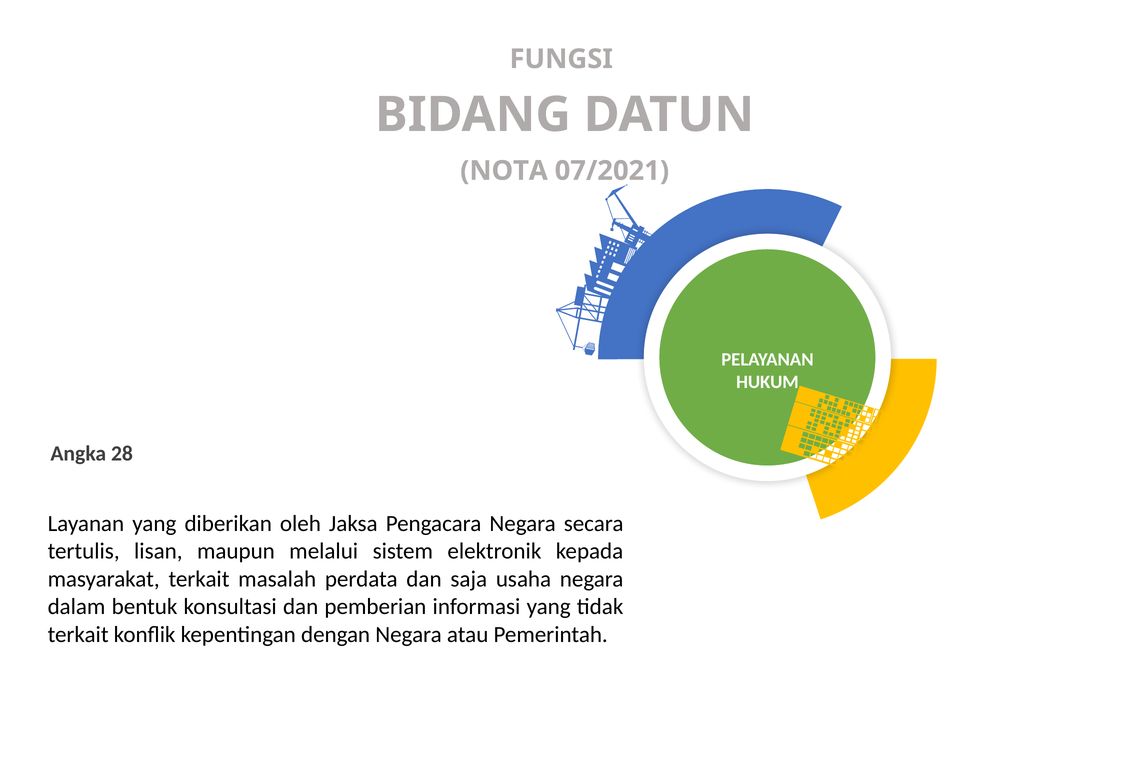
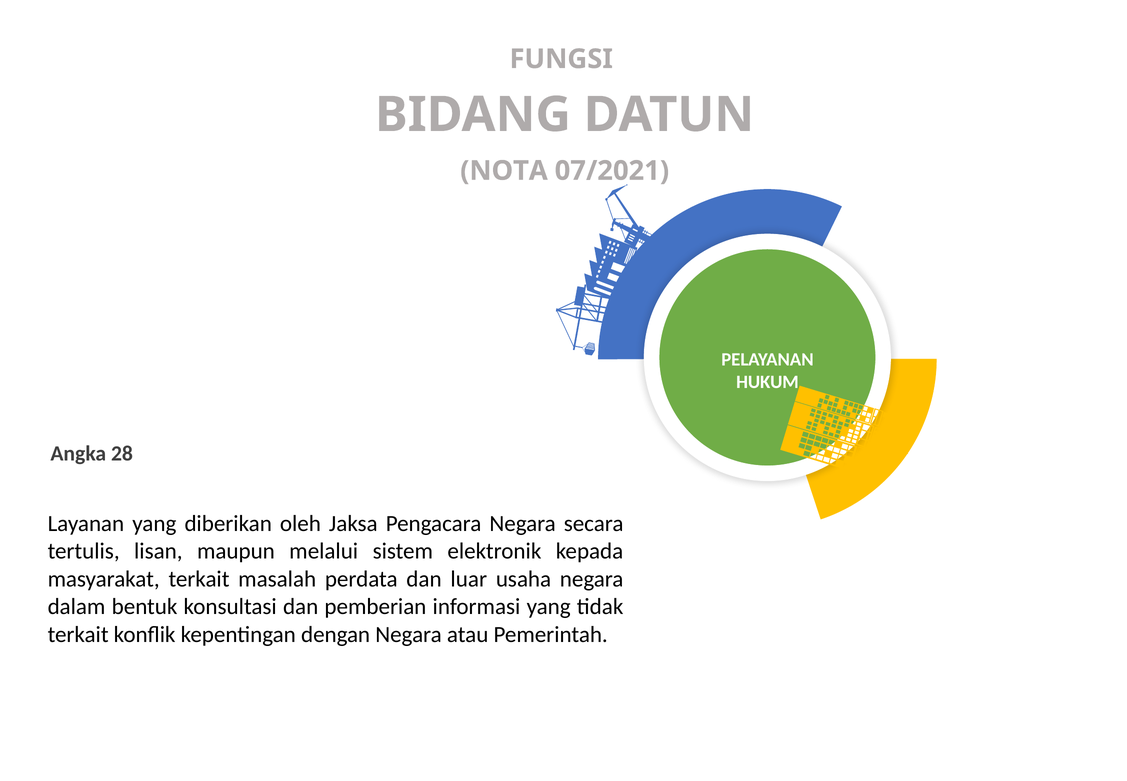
saja: saja -> luar
